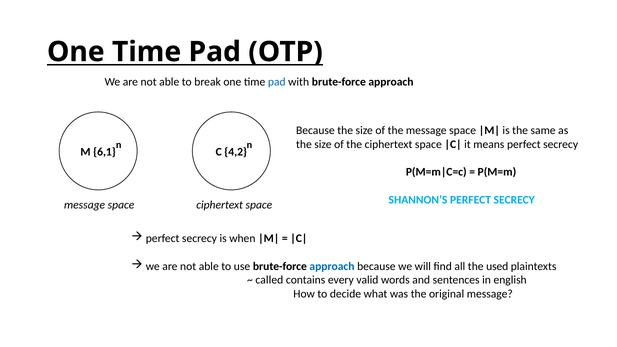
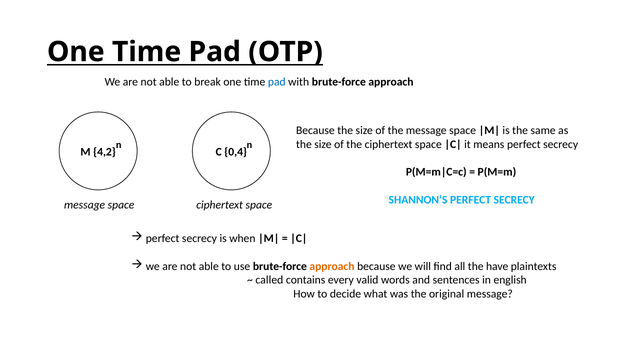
6,1: 6,1 -> 4,2
4,2: 4,2 -> 0,4
approach at (332, 266) colour: blue -> orange
used: used -> have
